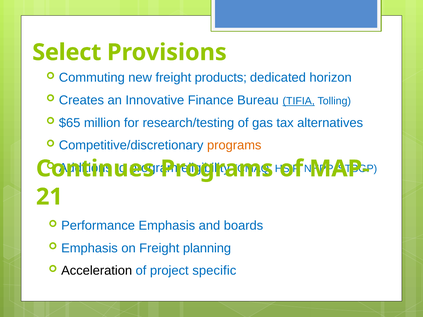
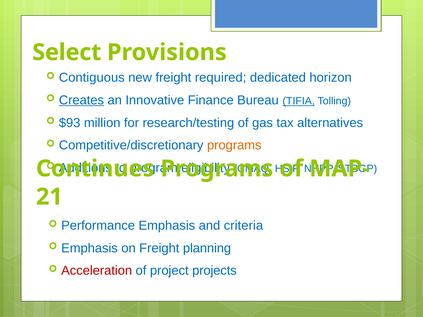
Commuting: Commuting -> Contiguous
products: products -> required
Creates underline: none -> present
$65: $65 -> $93
boards: boards -> criteria
Acceleration colour: black -> red
specific: specific -> projects
